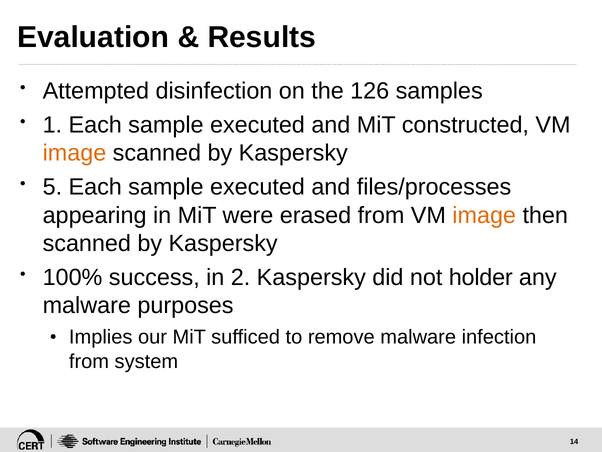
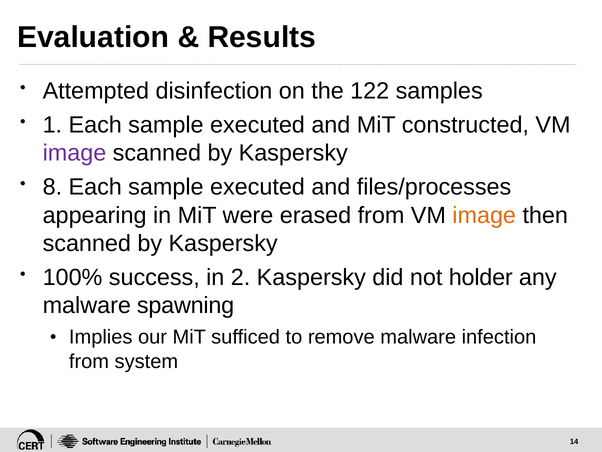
126: 126 -> 122
image at (75, 153) colour: orange -> purple
5: 5 -> 8
purposes: purposes -> spawning
